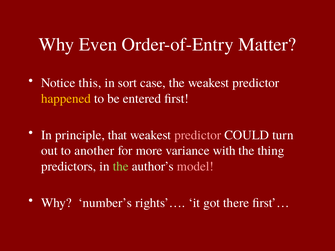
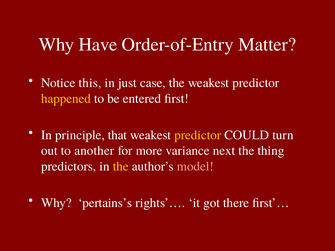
Even: Even -> Have
sort: sort -> just
predictor at (198, 135) colour: pink -> yellow
with: with -> next
the at (121, 166) colour: light green -> yellow
number’s: number’s -> pertains’s
